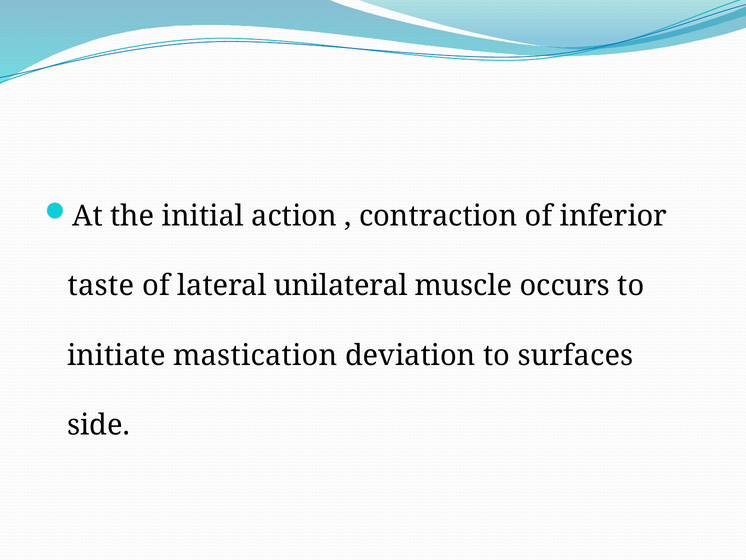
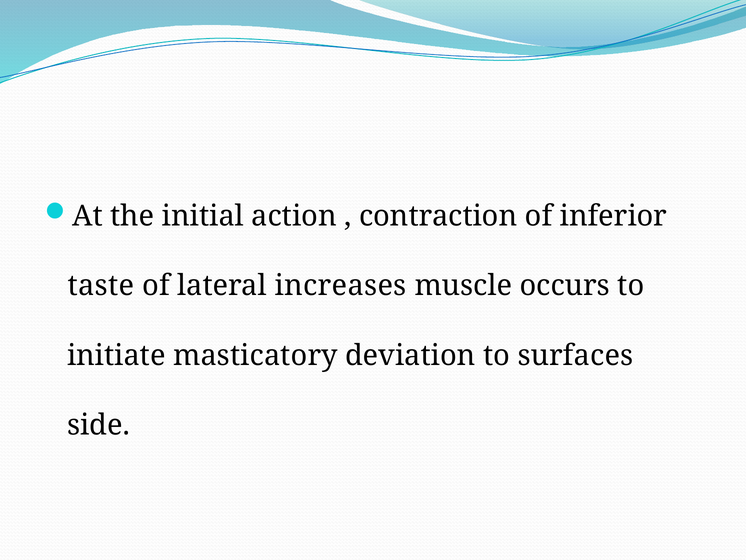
unilateral: unilateral -> increases
mastication: mastication -> masticatory
